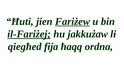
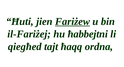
il-Fariżej underline: present -> none
jakkużaw: jakkużaw -> ħabbejtni
fija: fija -> tajt
